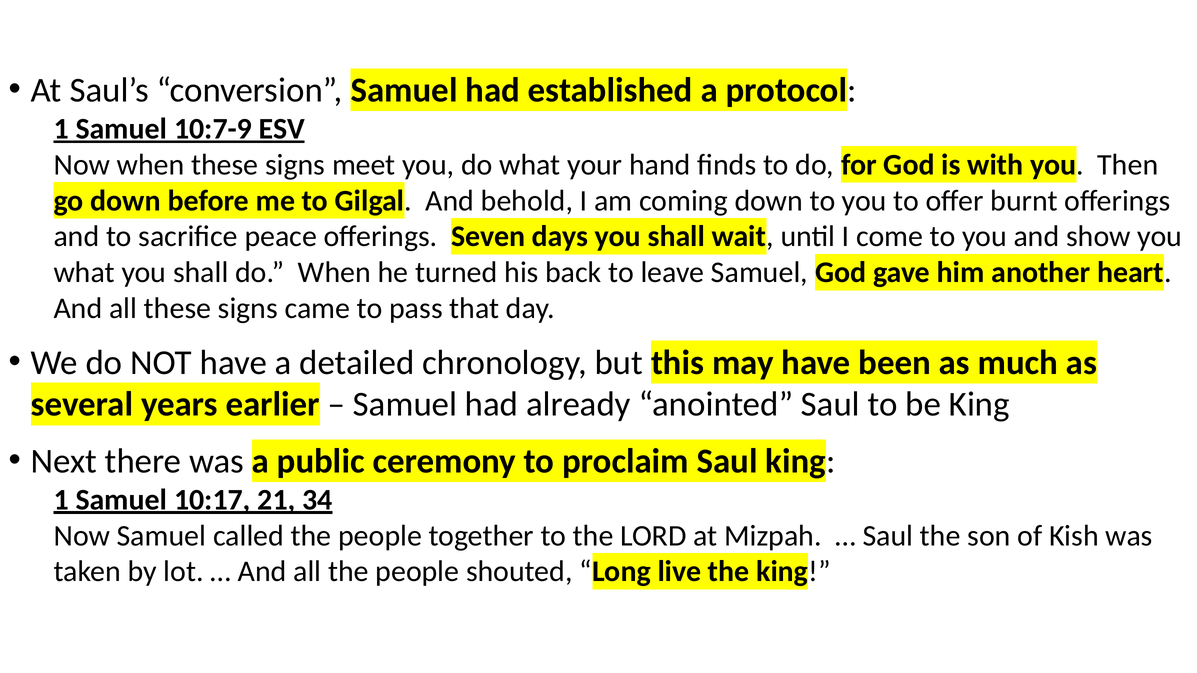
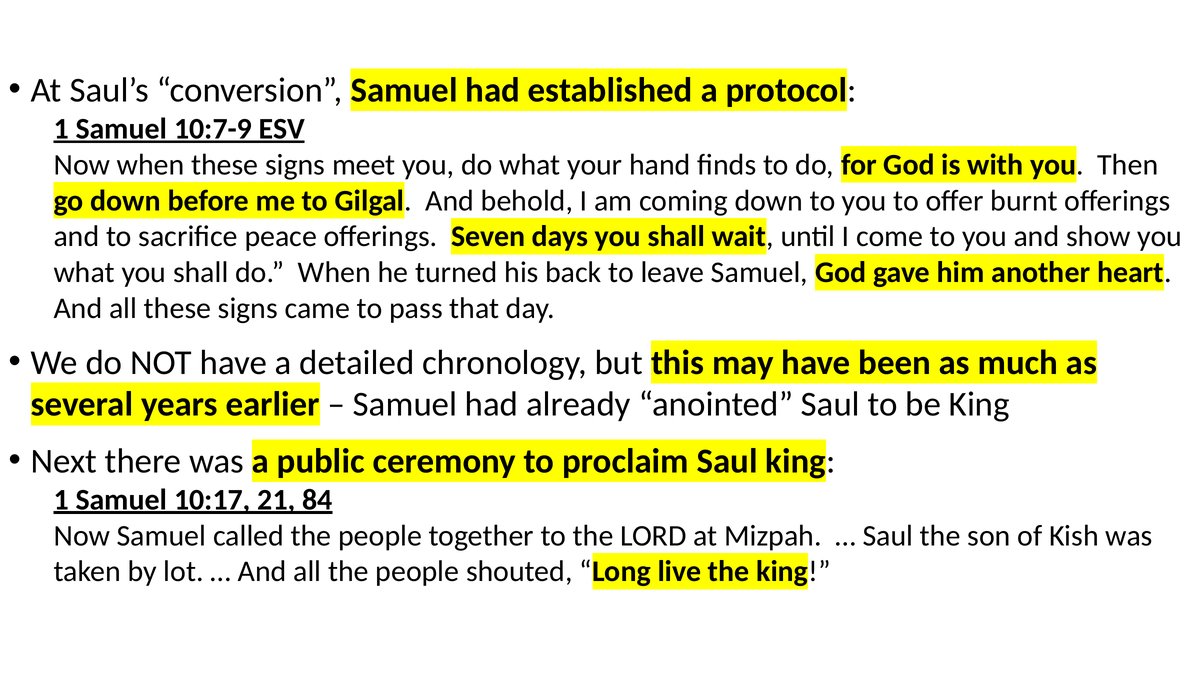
34: 34 -> 84
